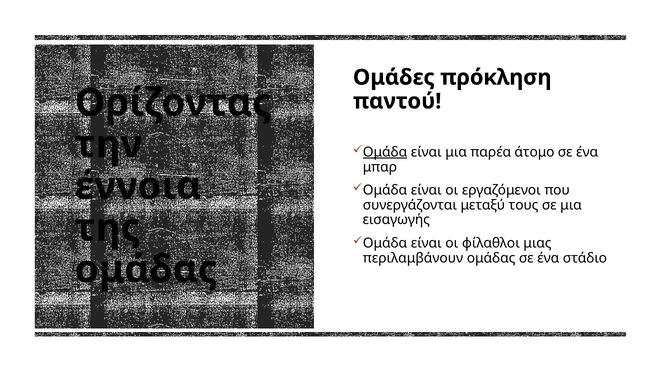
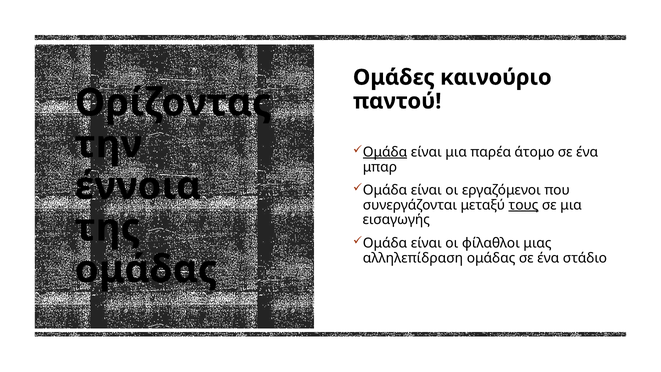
πρόκληση: πρόκληση -> καινούριο
τους underline: none -> present
περιλαμβάνουν: περιλαμβάνουν -> αλληλεπίδραση
